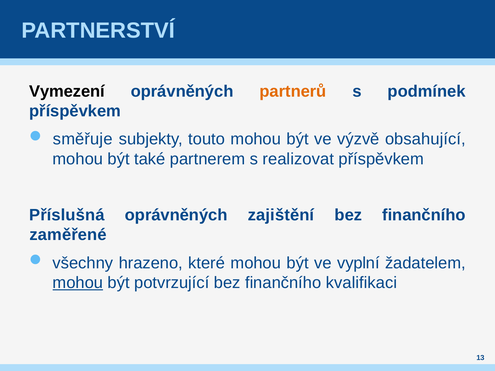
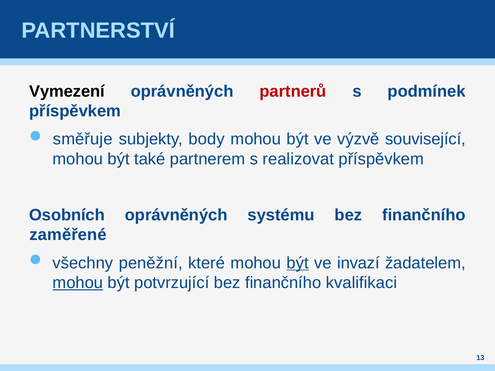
partnerů colour: orange -> red
touto: touto -> body
obsahující: obsahující -> související
Příslušná: Příslušná -> Osobních
zajištění: zajištění -> systému
hrazeno: hrazeno -> peněžní
být at (298, 263) underline: none -> present
vyplní: vyplní -> invazí
